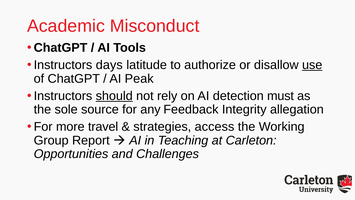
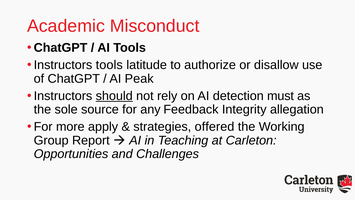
Instructors days: days -> tools
use underline: present -> none
travel: travel -> apply
access: access -> offered
